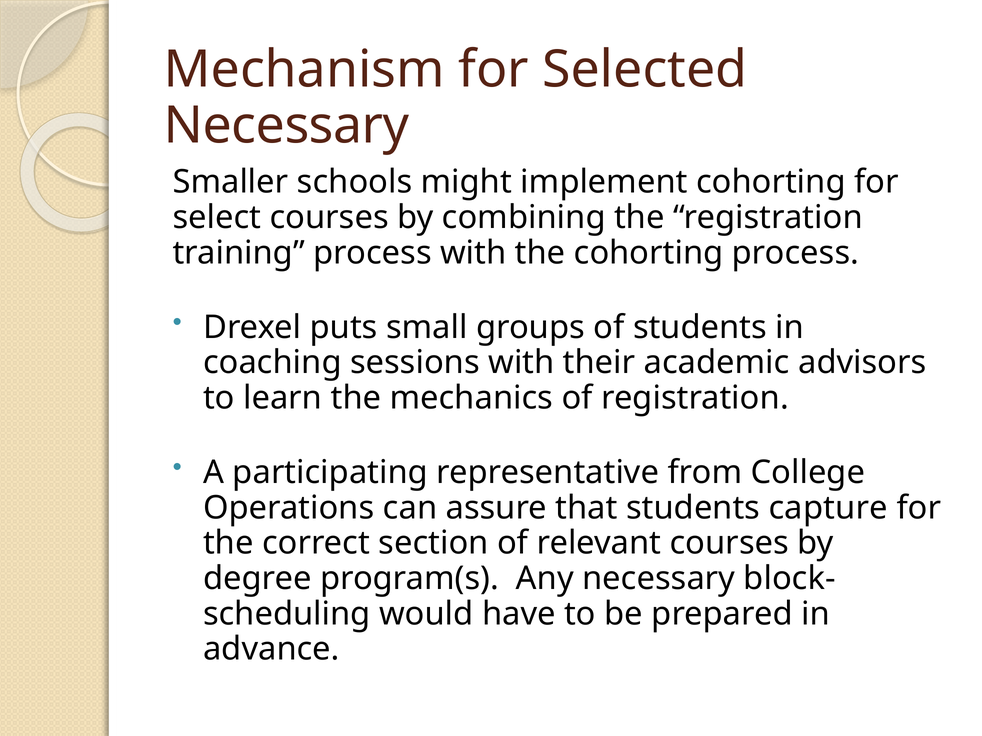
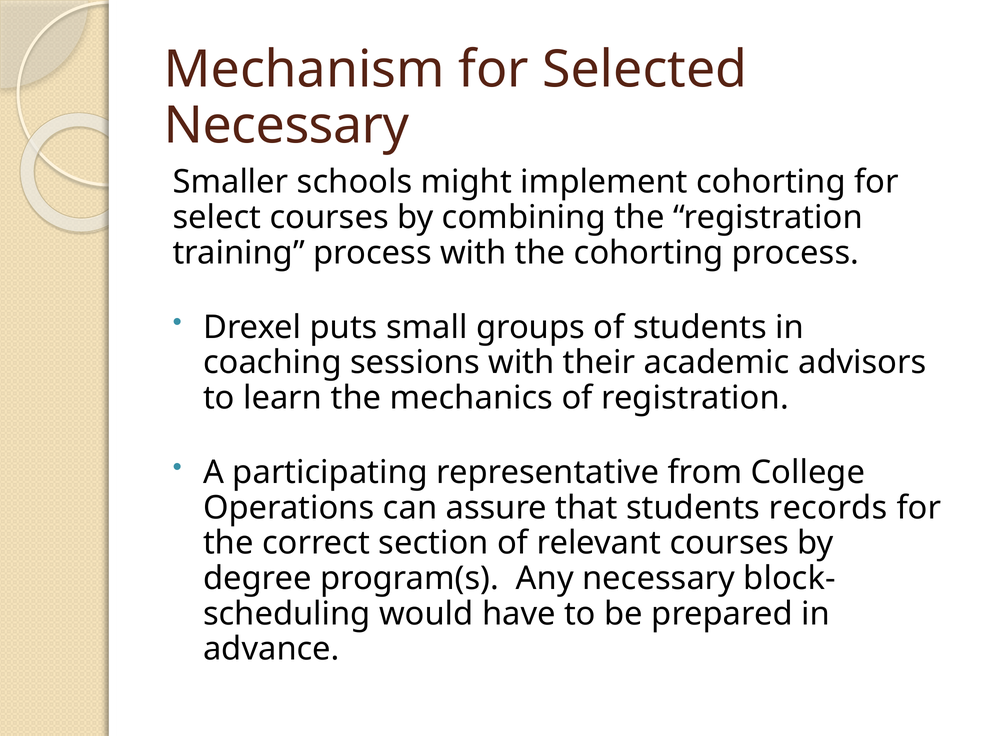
capture: capture -> records
